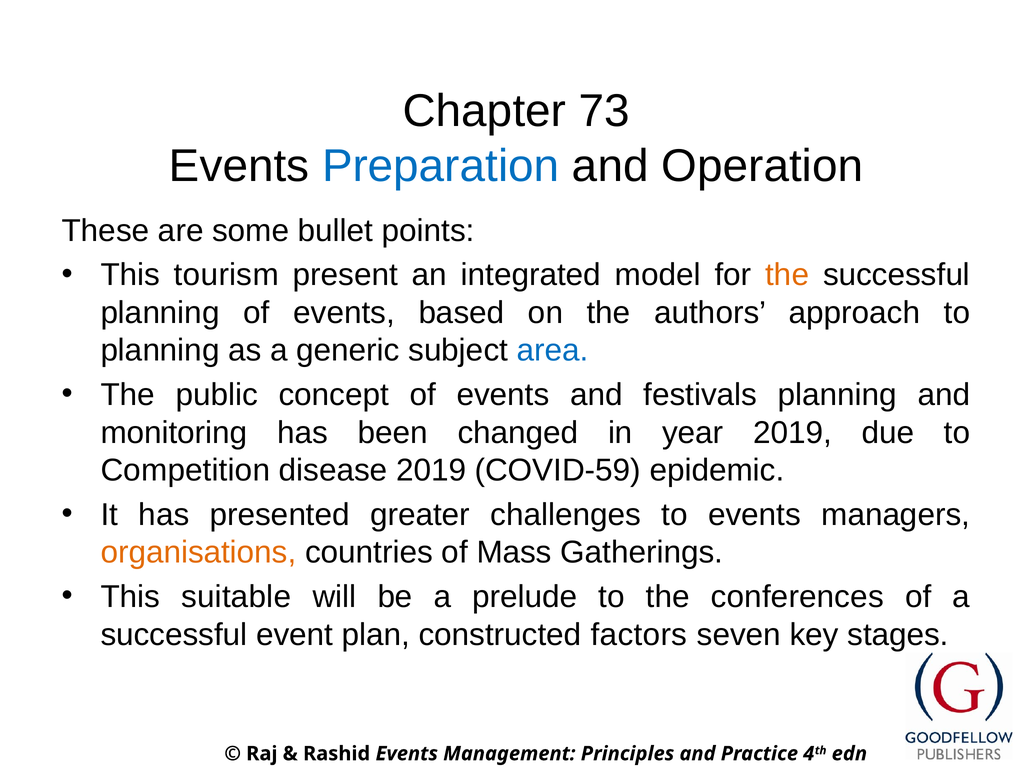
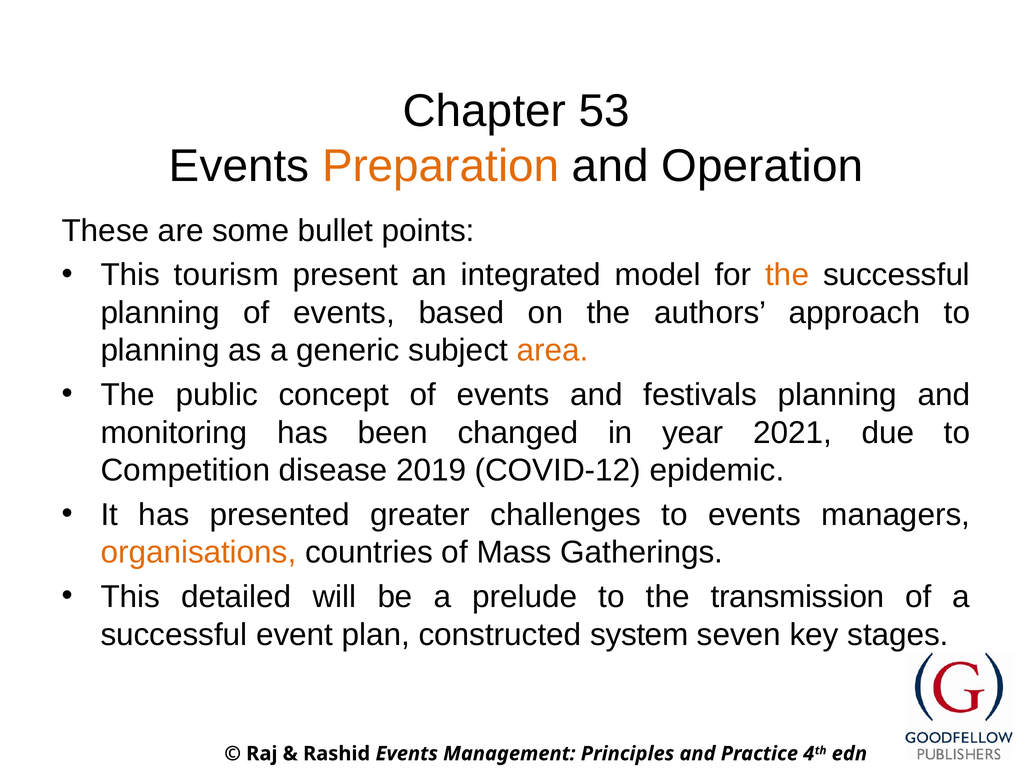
73: 73 -> 53
Preparation colour: blue -> orange
area colour: blue -> orange
year 2019: 2019 -> 2021
COVID-59: COVID-59 -> COVID-12
suitable: suitable -> detailed
conferences: conferences -> transmission
factors: factors -> system
